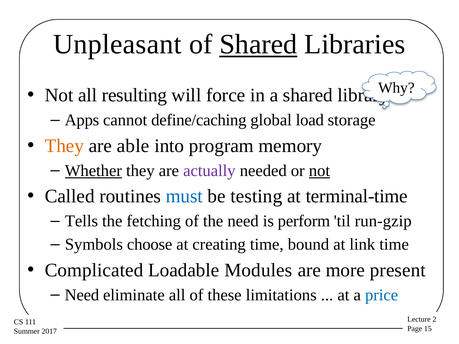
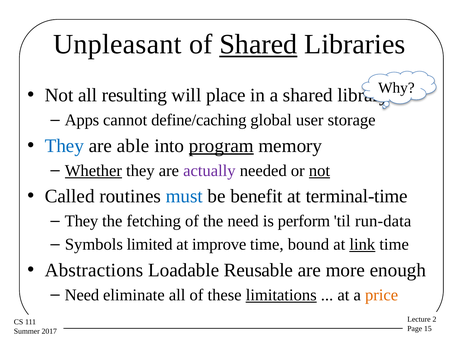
force: force -> place
load: load -> user
They at (64, 146) colour: orange -> blue
program underline: none -> present
testing: testing -> benefit
Tells at (81, 221): Tells -> They
run-gzip: run-gzip -> run-data
choose: choose -> limited
creating: creating -> improve
link underline: none -> present
Complicated: Complicated -> Abstractions
Modules: Modules -> Reusable
present: present -> enough
limitations underline: none -> present
price colour: blue -> orange
